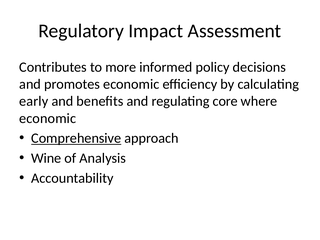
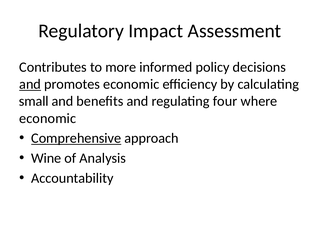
and at (30, 84) underline: none -> present
early: early -> small
core: core -> four
